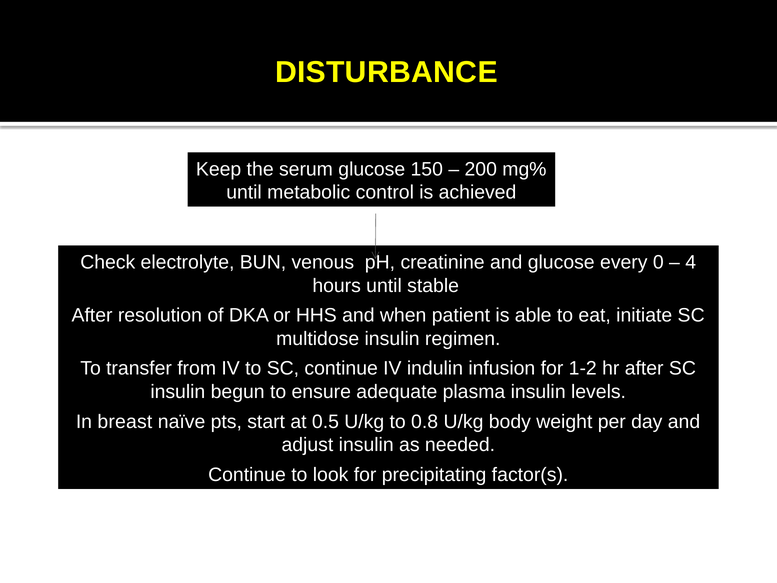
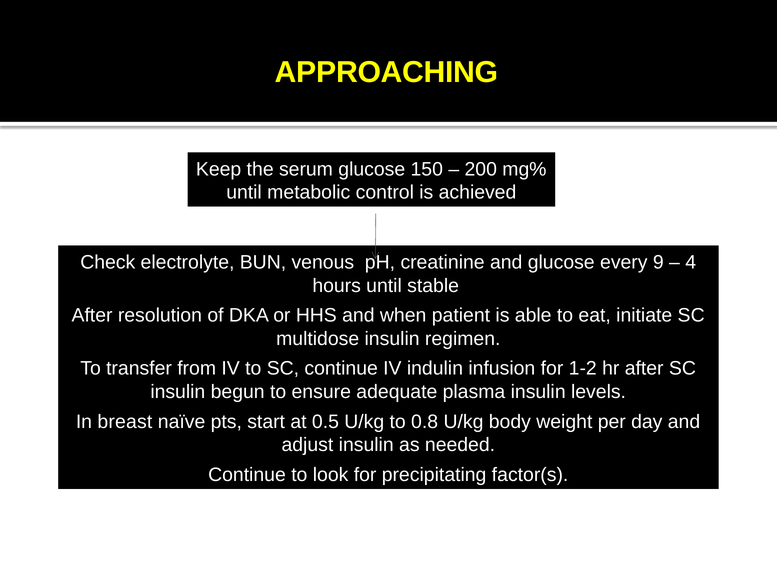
DISTURBANCE: DISTURBANCE -> APPROACHING
0: 0 -> 9
